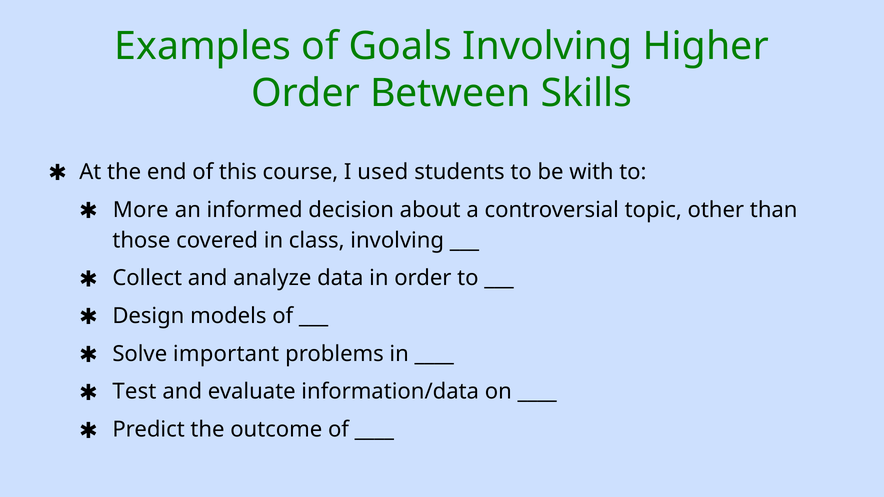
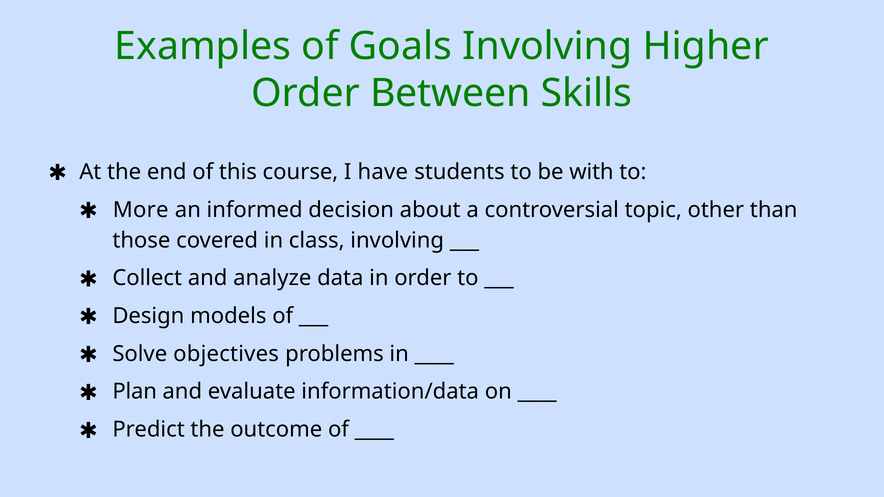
used: used -> have
important: important -> objectives
Test: Test -> Plan
